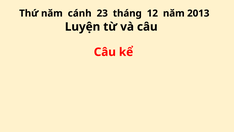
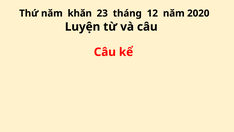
cánh: cánh -> khăn
2013: 2013 -> 2020
